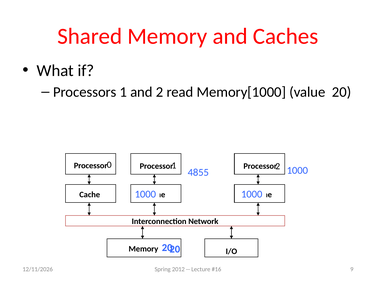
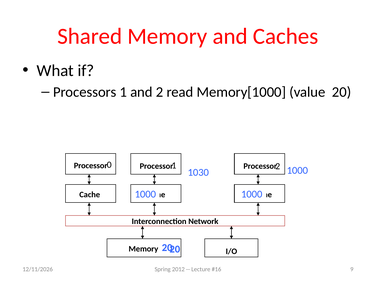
4855: 4855 -> 1030
